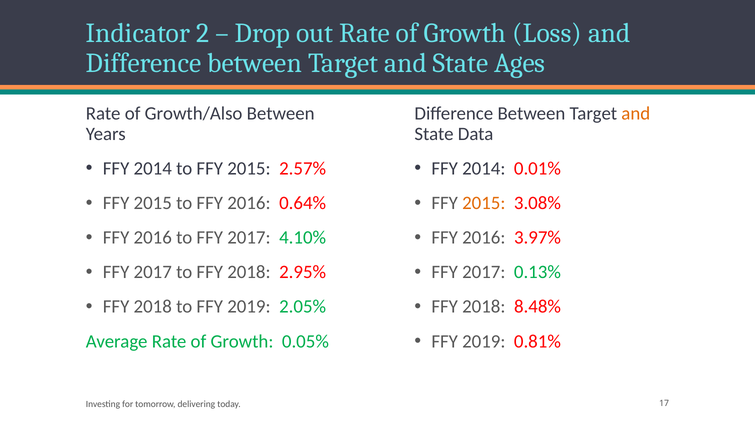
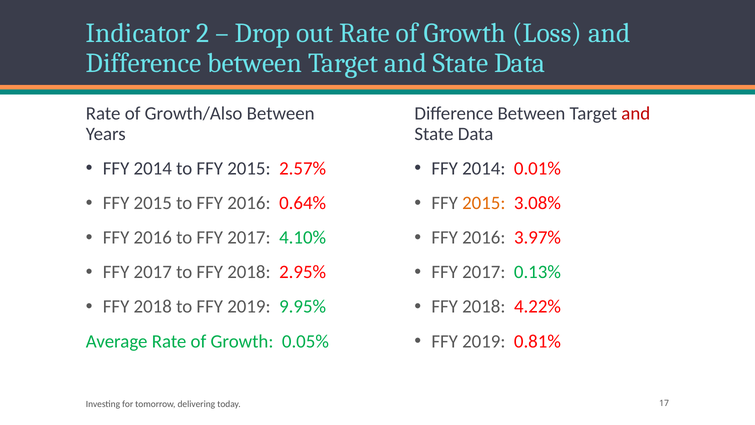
Ages at (520, 63): Ages -> Data
and at (636, 113) colour: orange -> red
2.05%: 2.05% -> 9.95%
8.48%: 8.48% -> 4.22%
